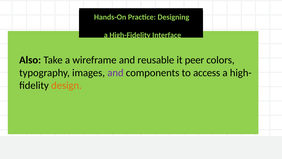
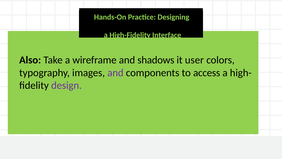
reusable: reusable -> shadows
peer: peer -> user
design colour: orange -> purple
